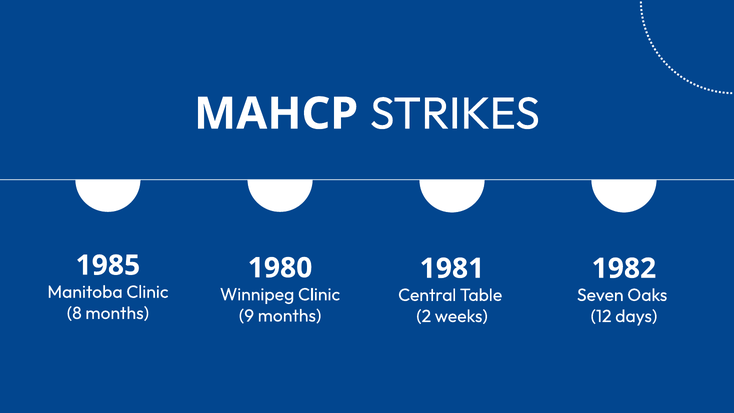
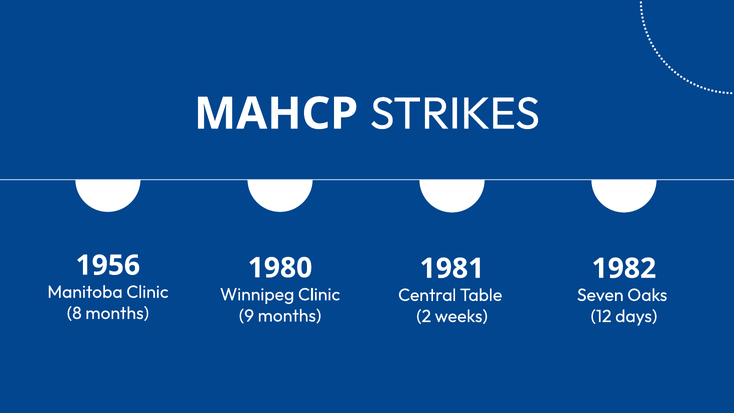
1985: 1985 -> 1956
